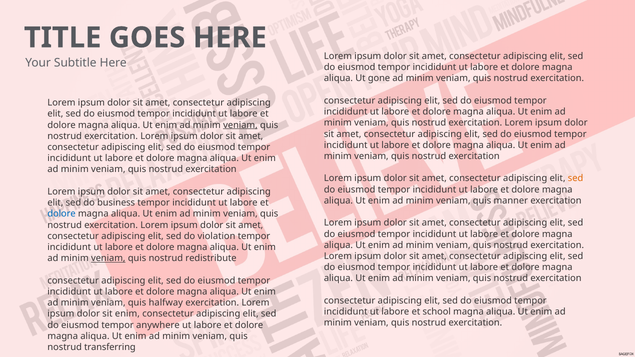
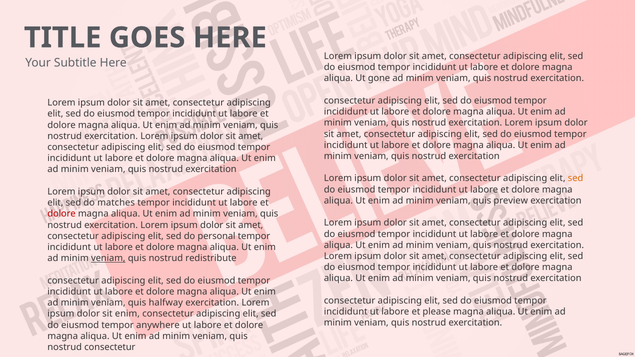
veniam at (240, 125) underline: present -> none
manner: manner -> preview
business: business -> matches
dolore at (62, 214) colour: blue -> red
violation: violation -> personal
school: school -> please
nostrud transferring: transferring -> consectetur
